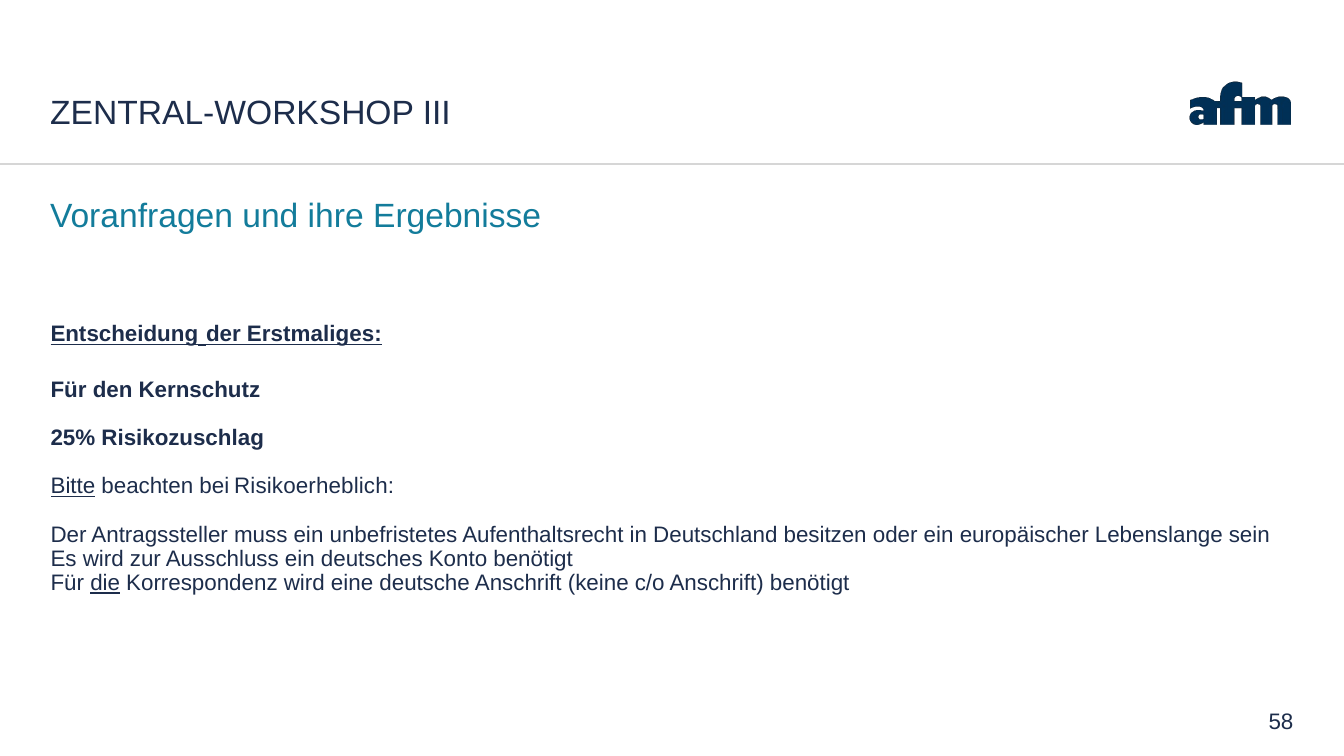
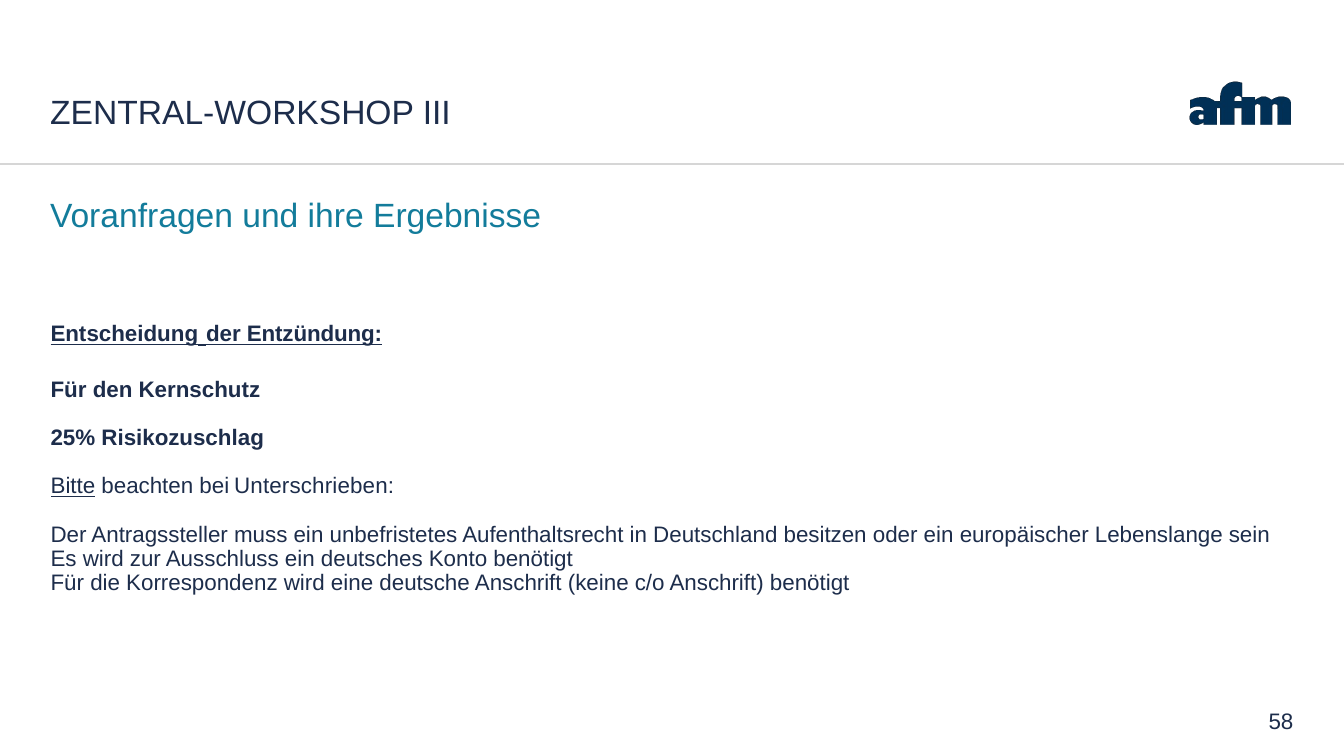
Erstmaliges: Erstmaliges -> Entzündung
Risikoerheblich: Risikoerheblich -> Unterschrieben
die underline: present -> none
